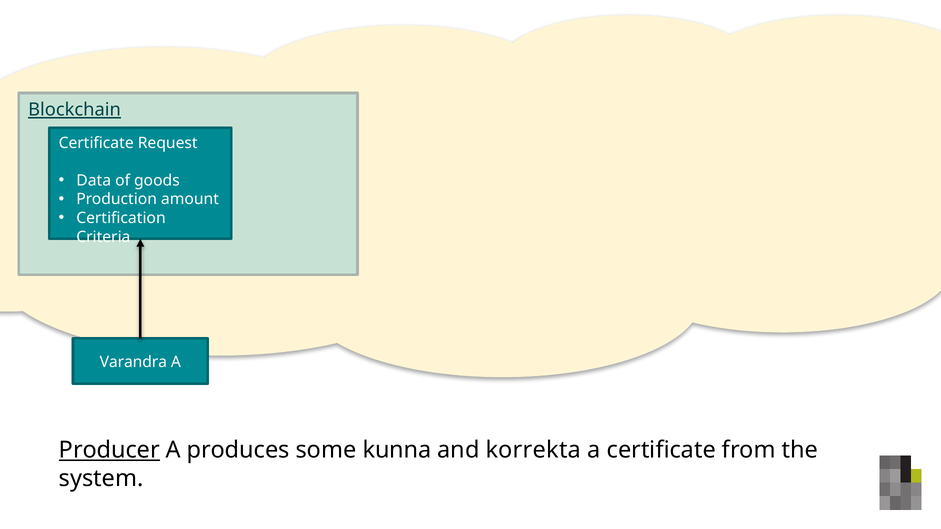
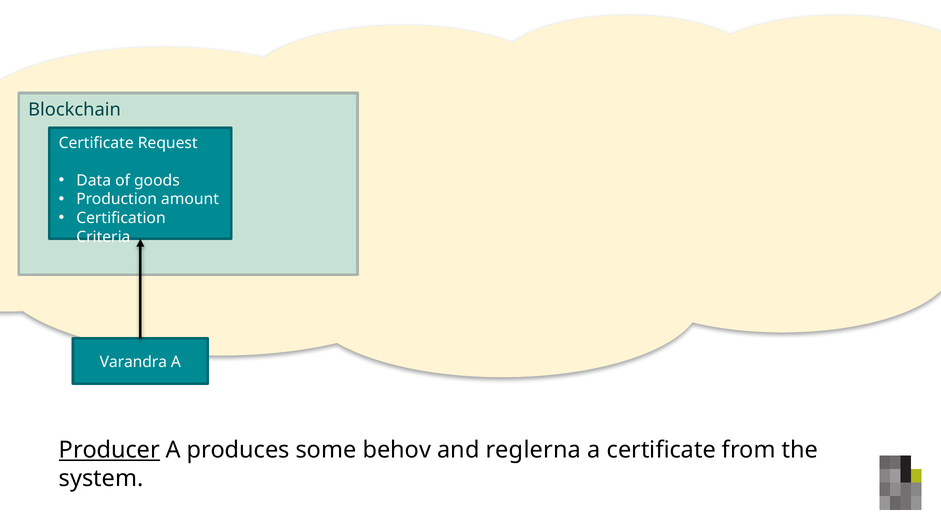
Blockchain underline: present -> none
kunna: kunna -> behov
korrekta: korrekta -> reglerna
